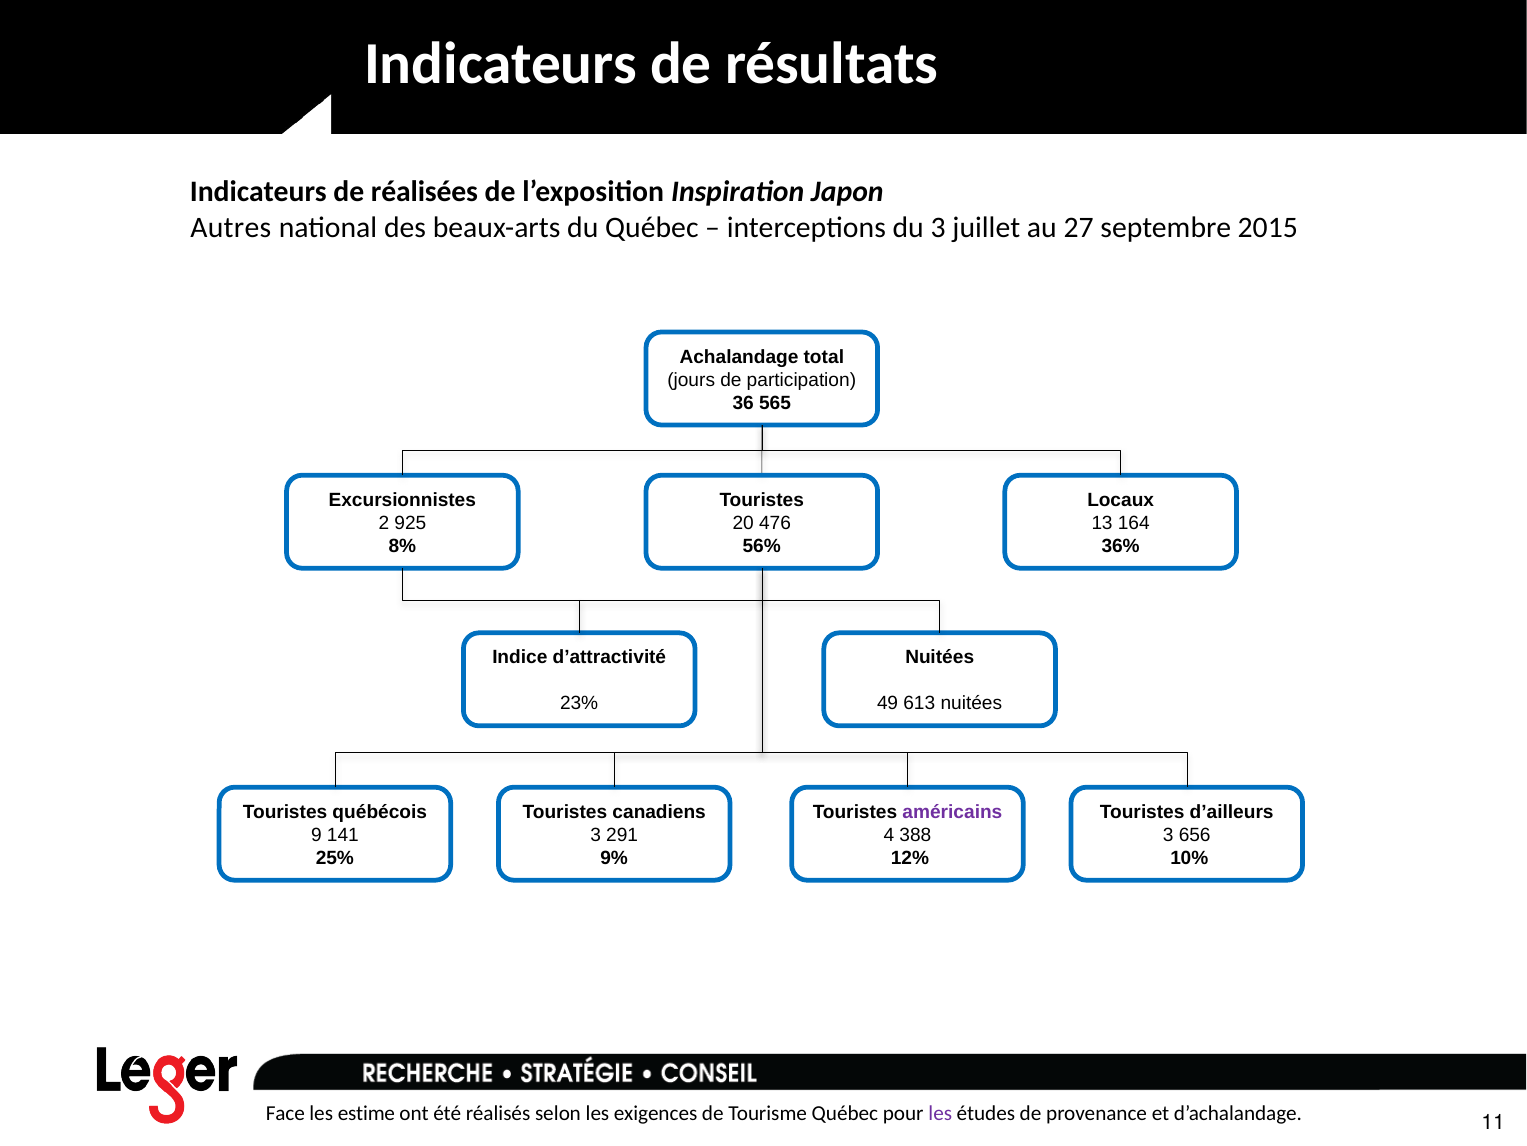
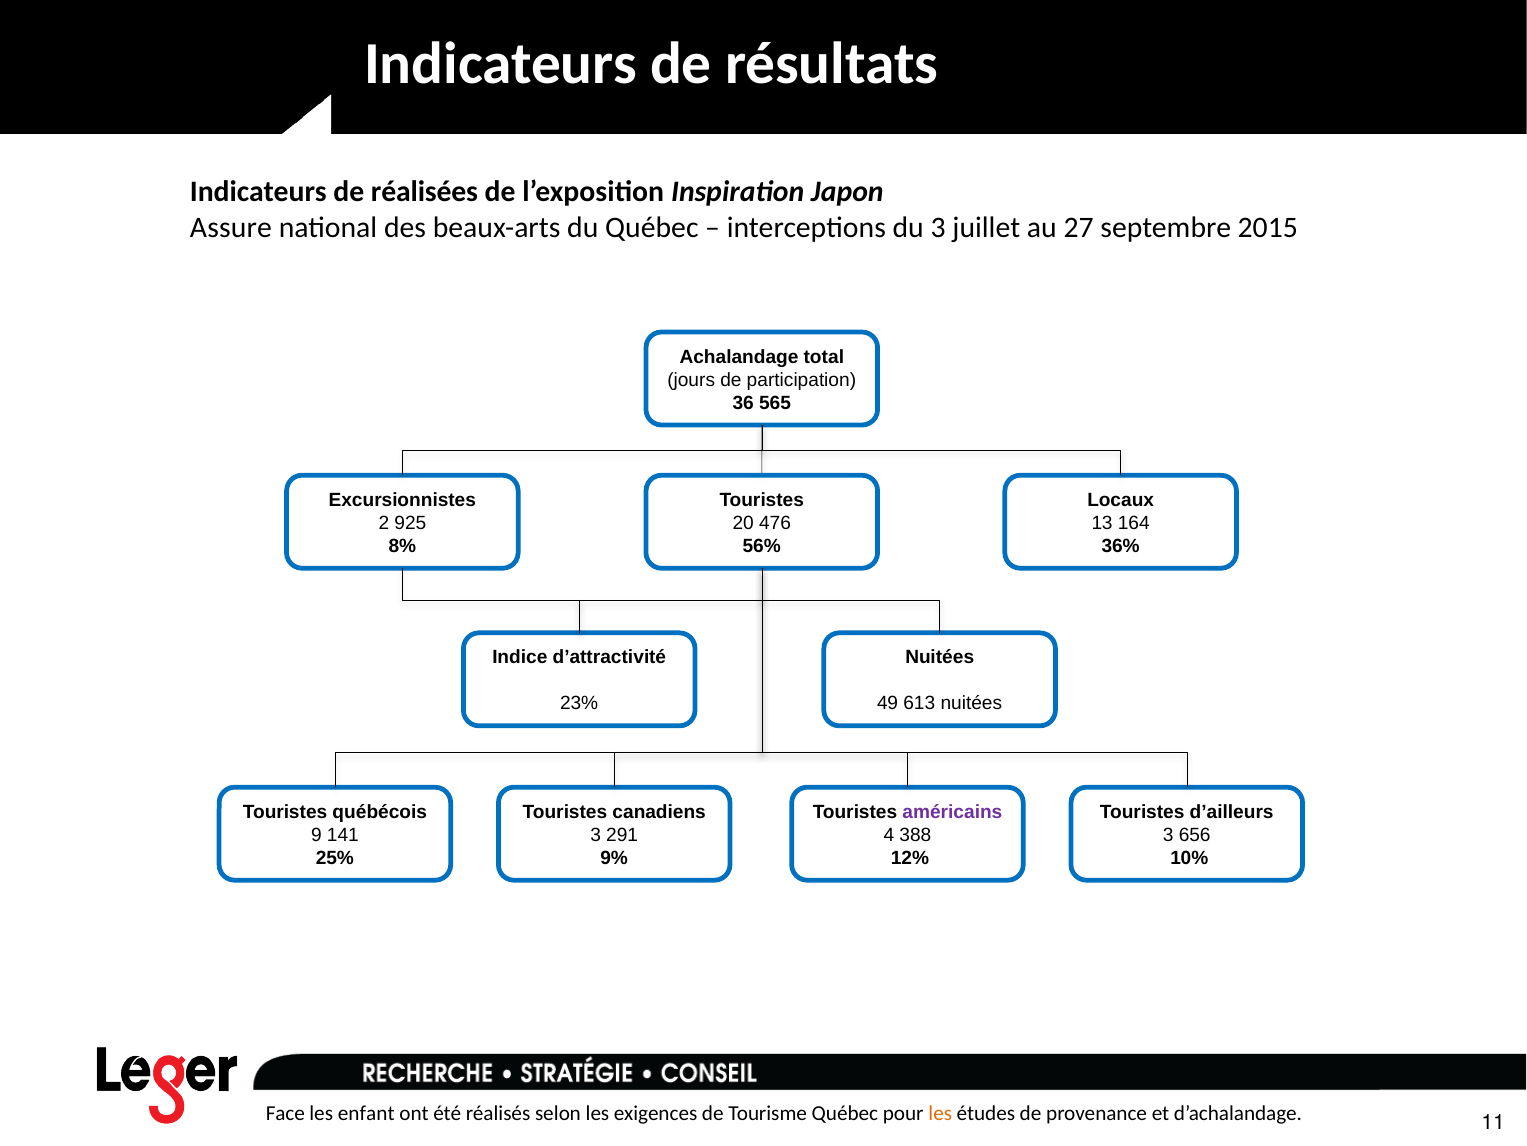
Autres: Autres -> Assure
estime: estime -> enfant
les at (940, 1113) colour: purple -> orange
